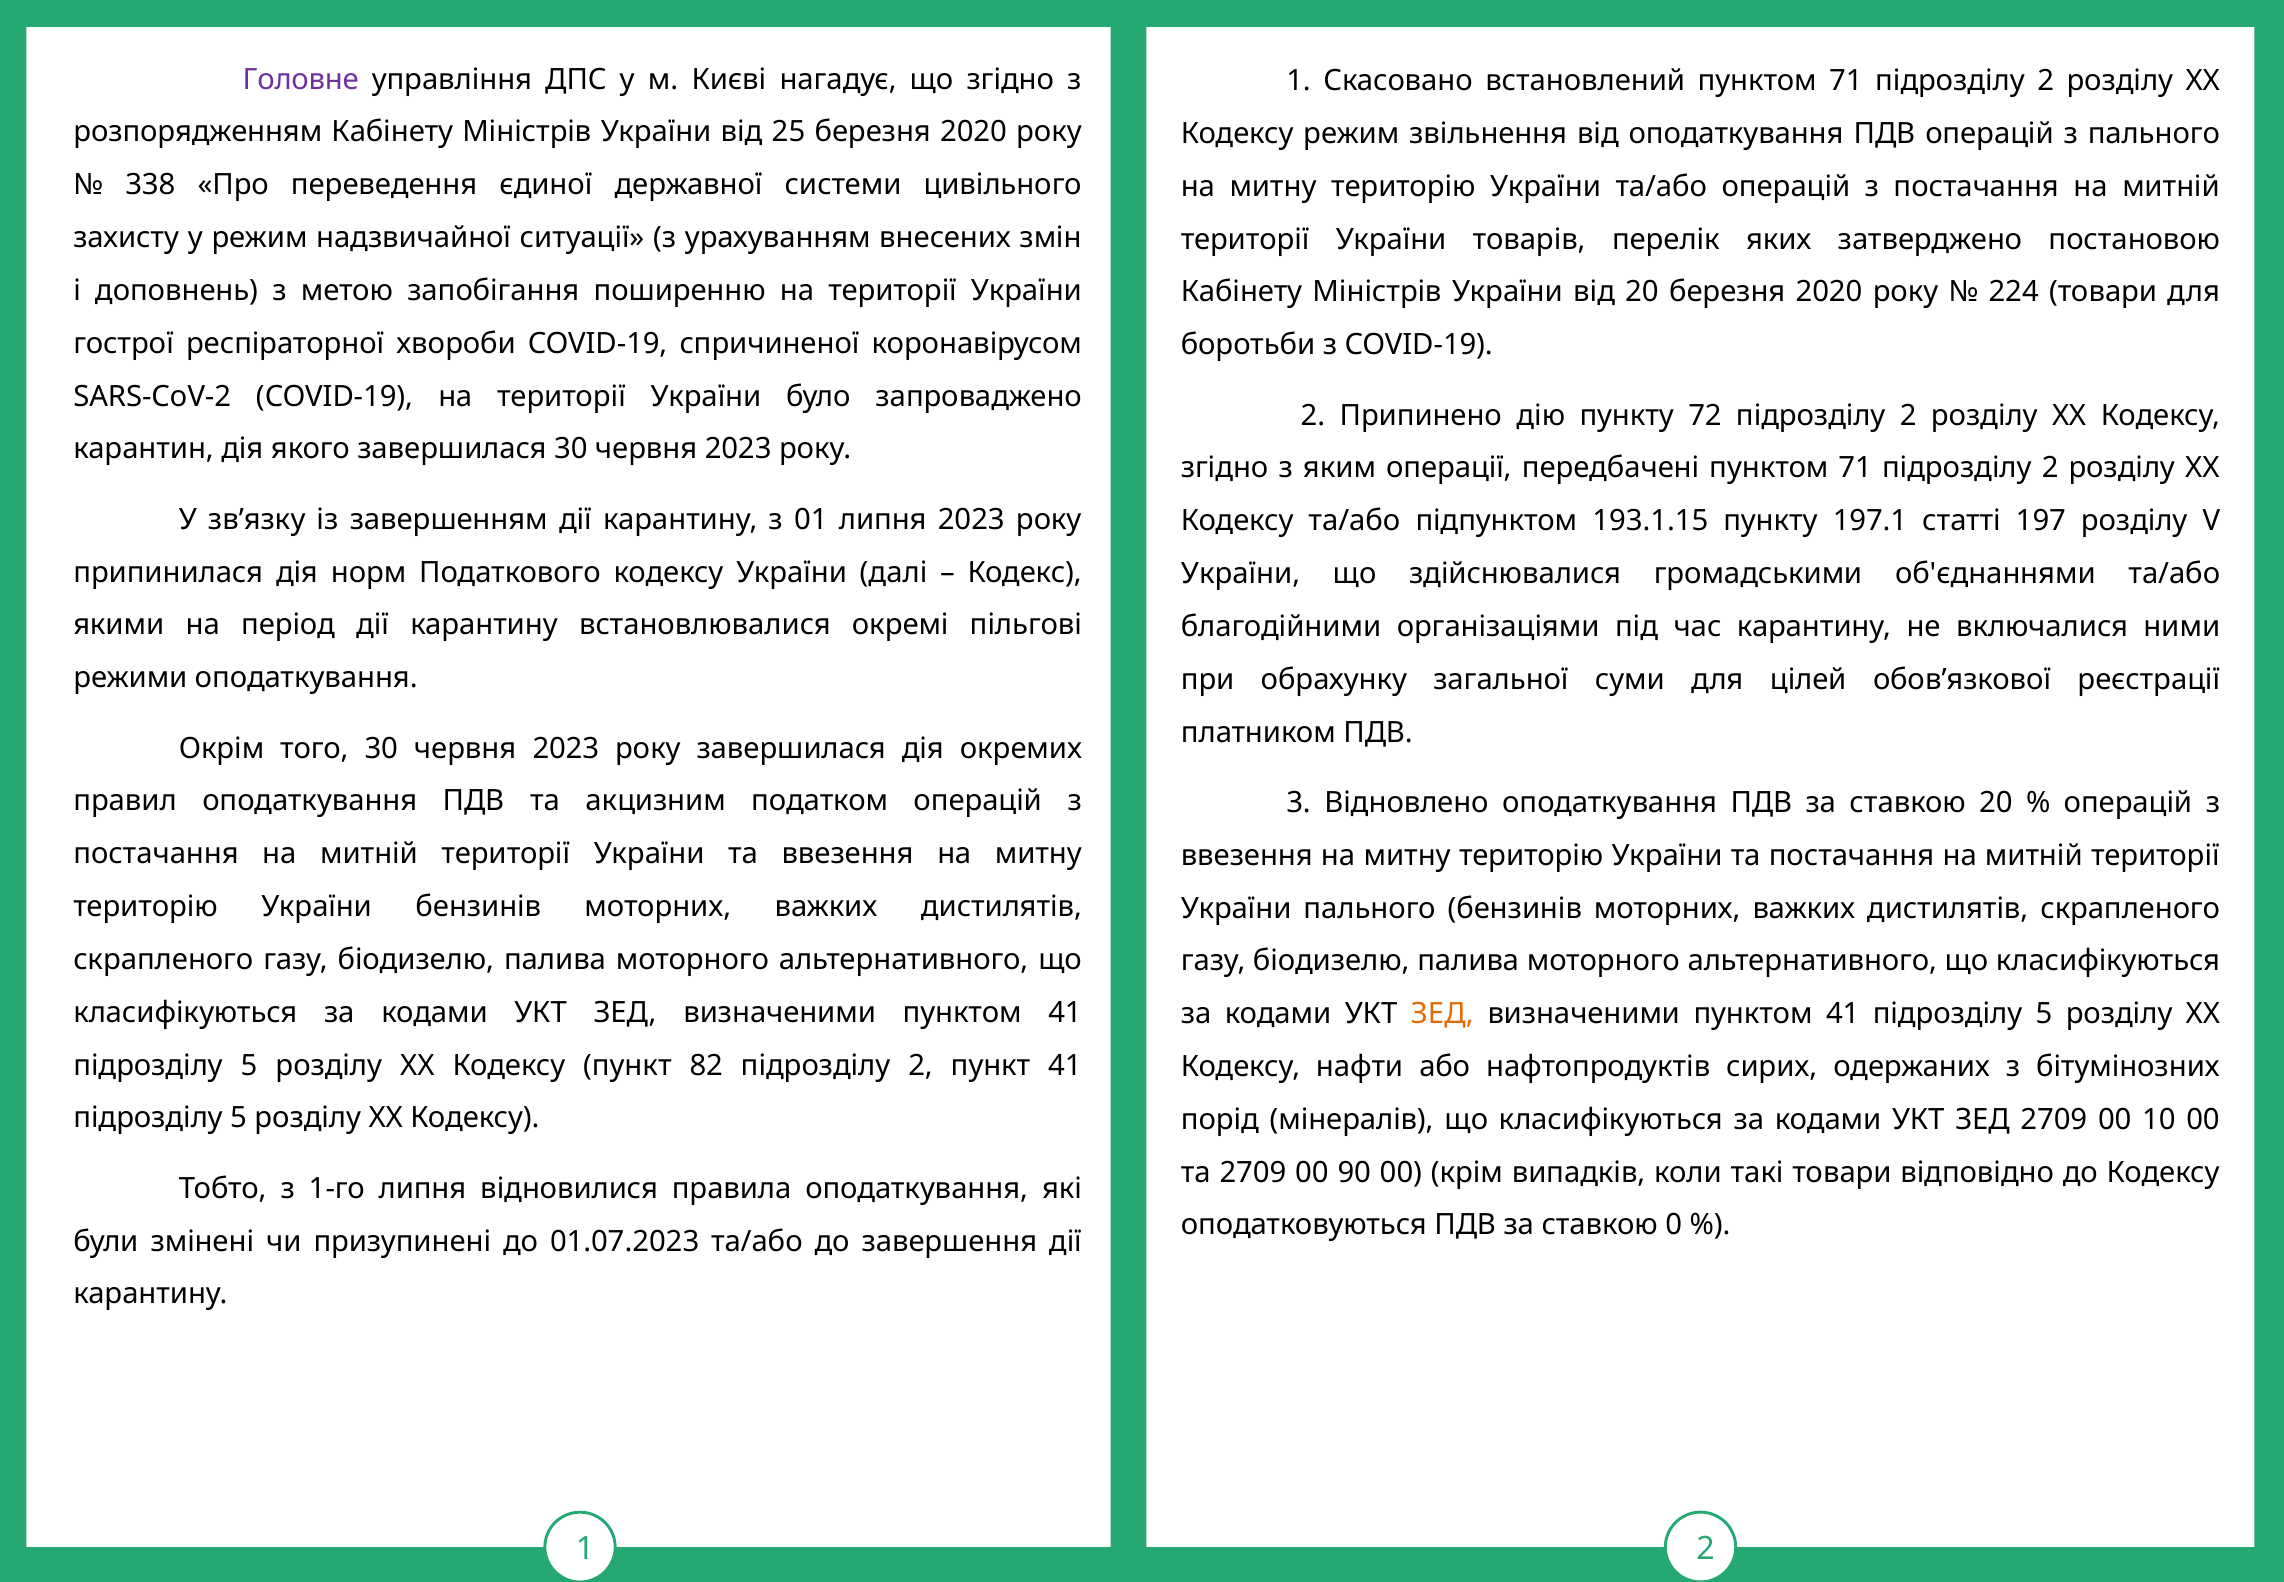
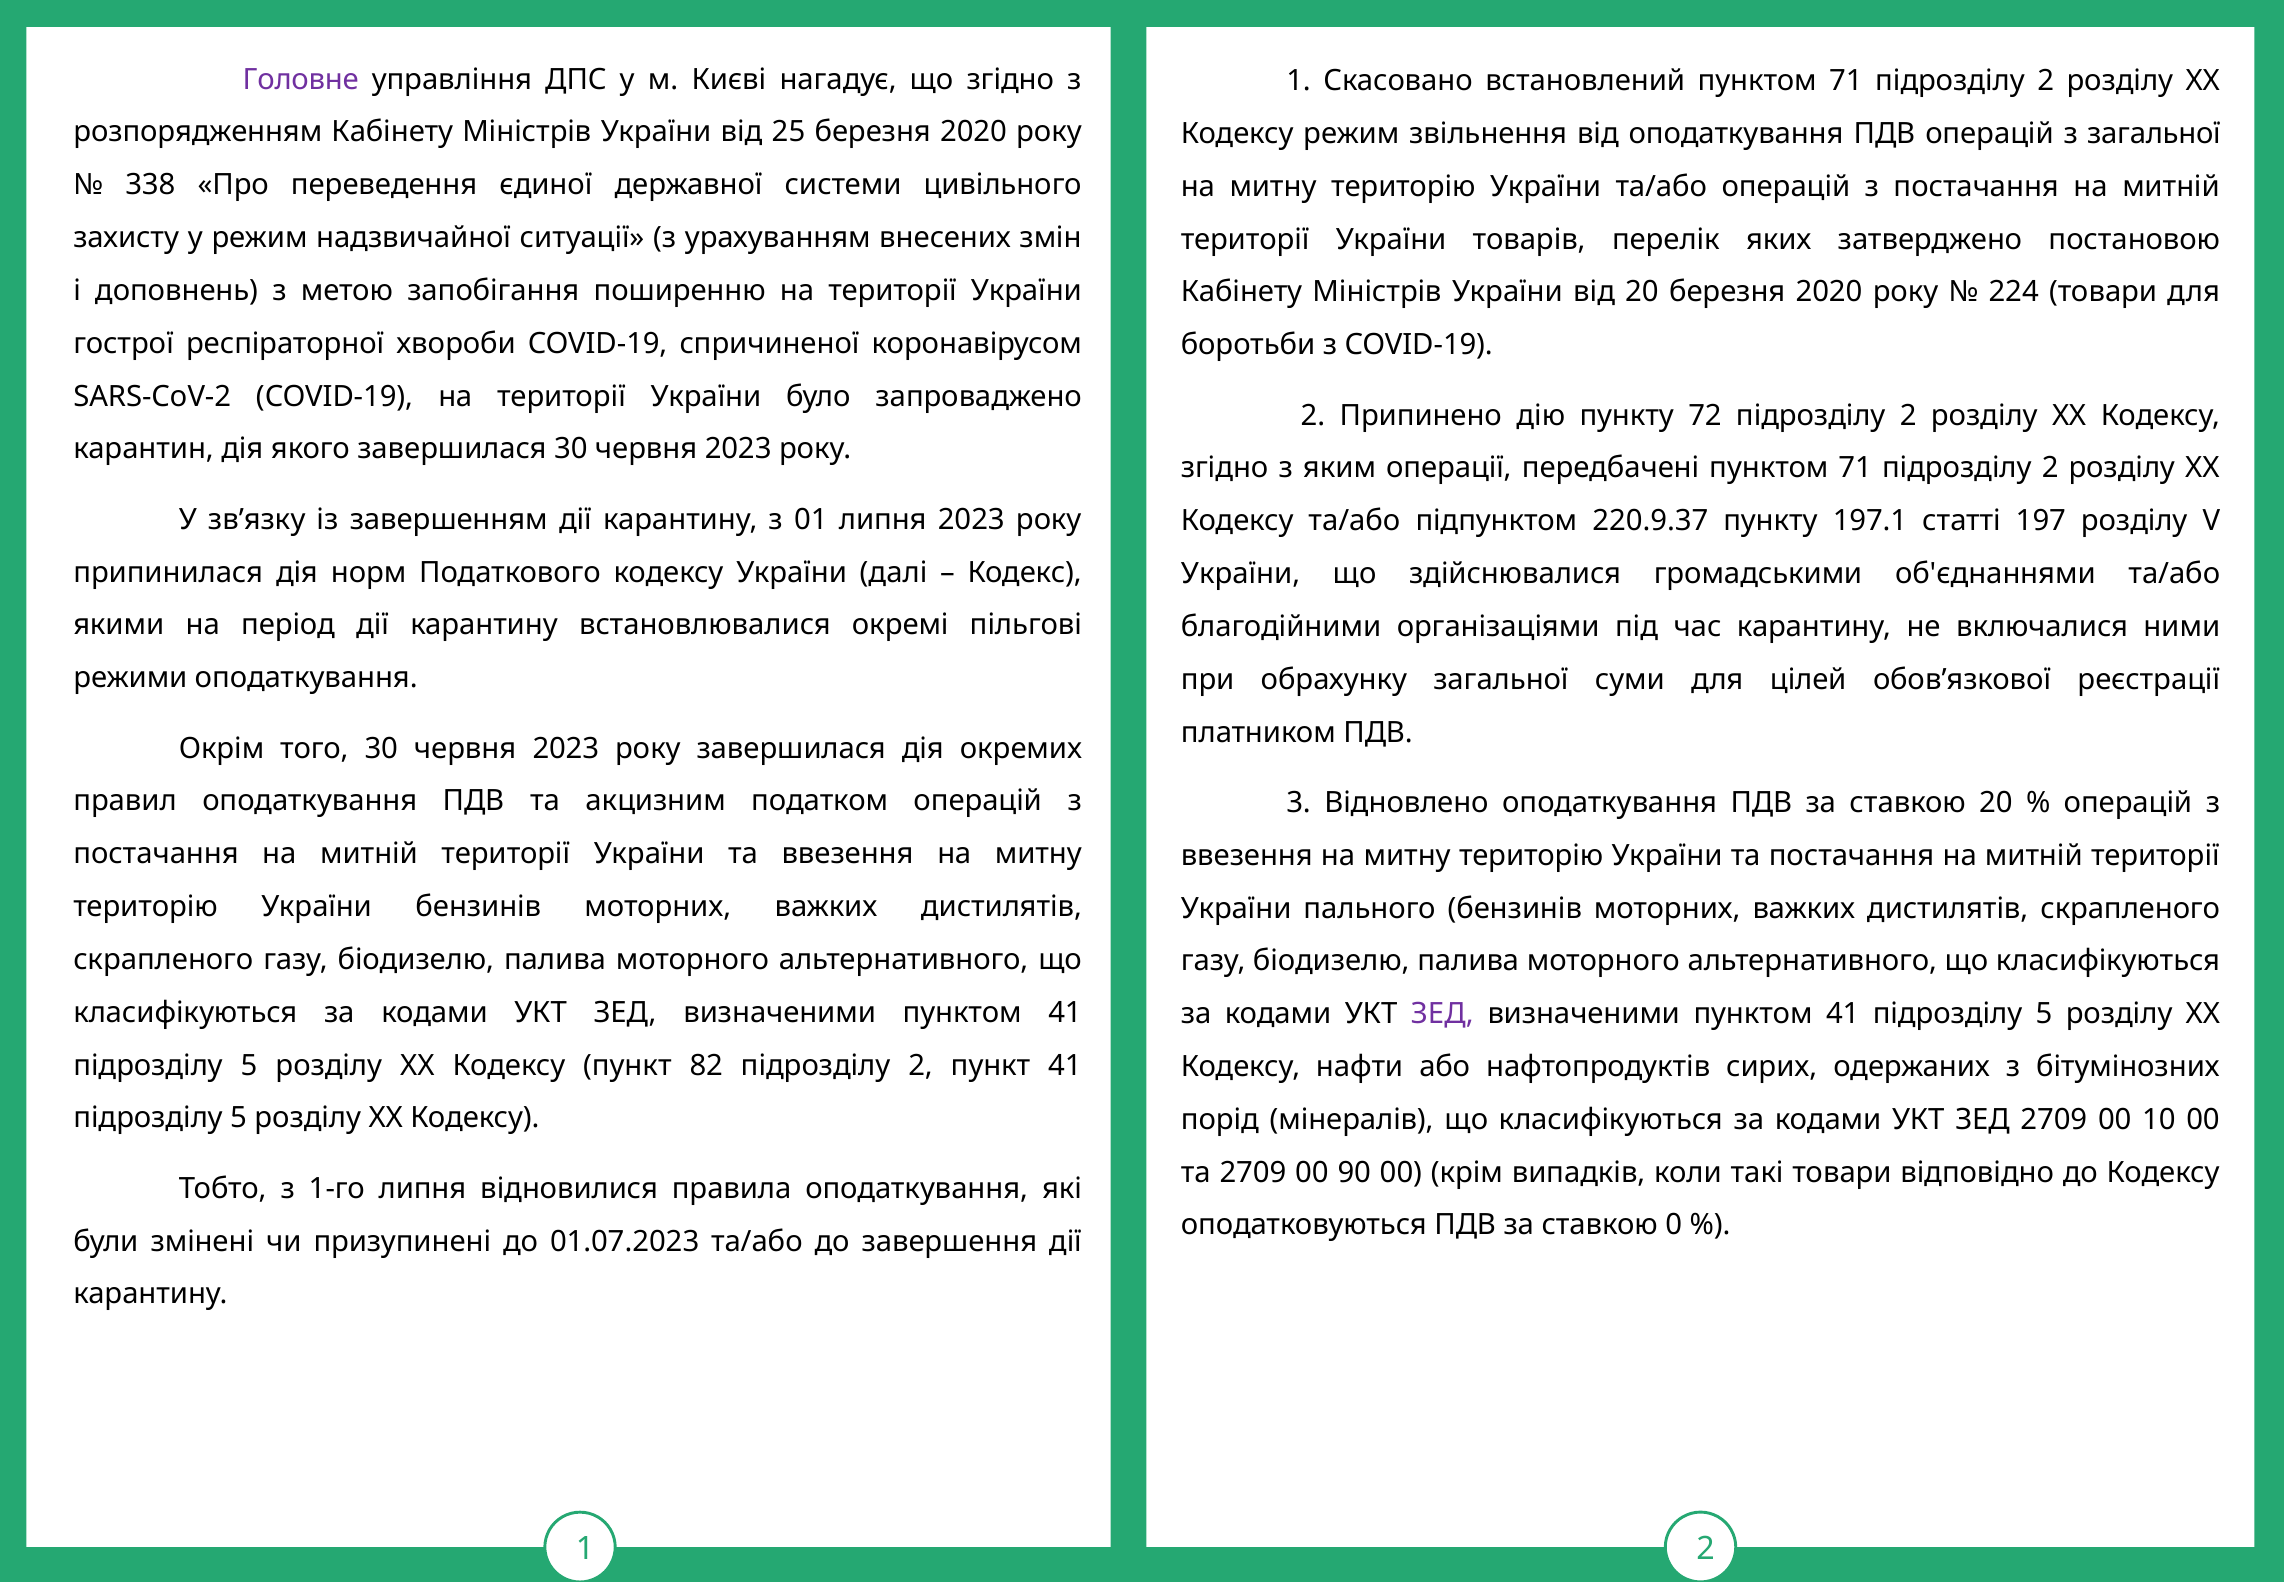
з пального: пального -> загальної
193.1.15: 193.1.15 -> 220.9.37
ЗЕД at (1442, 1014) colour: orange -> purple
